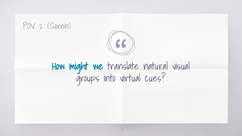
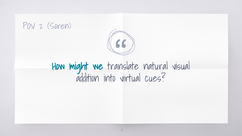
groups: groups -> addition
